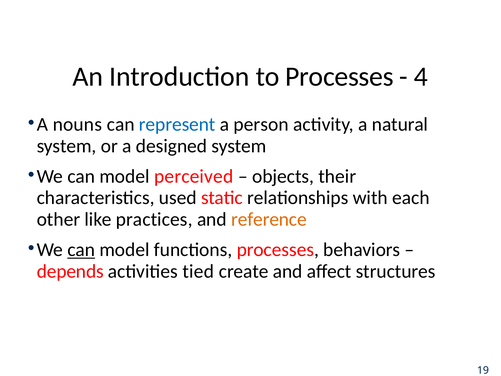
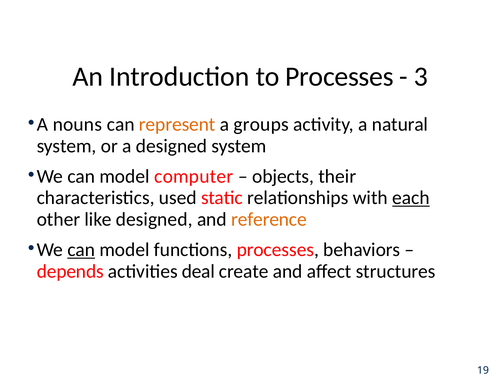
4: 4 -> 3
represent colour: blue -> orange
person: person -> groups
perceived: perceived -> computer
each underline: none -> present
like practices: practices -> designed
tied: tied -> deal
